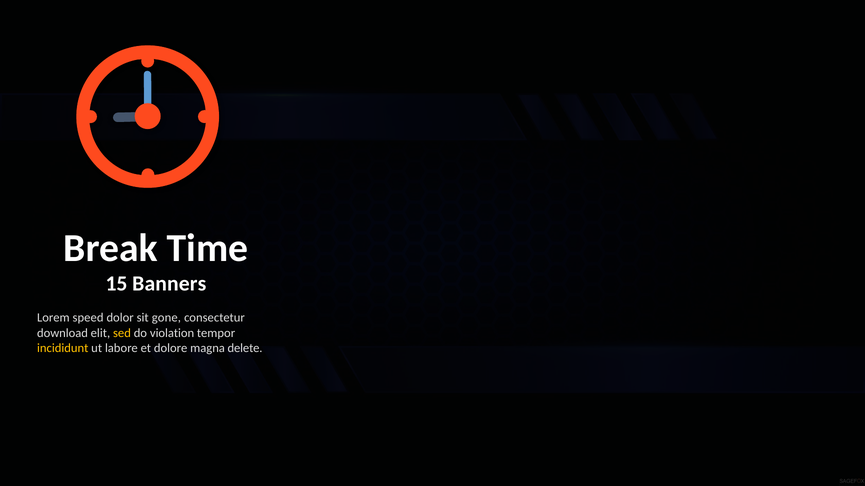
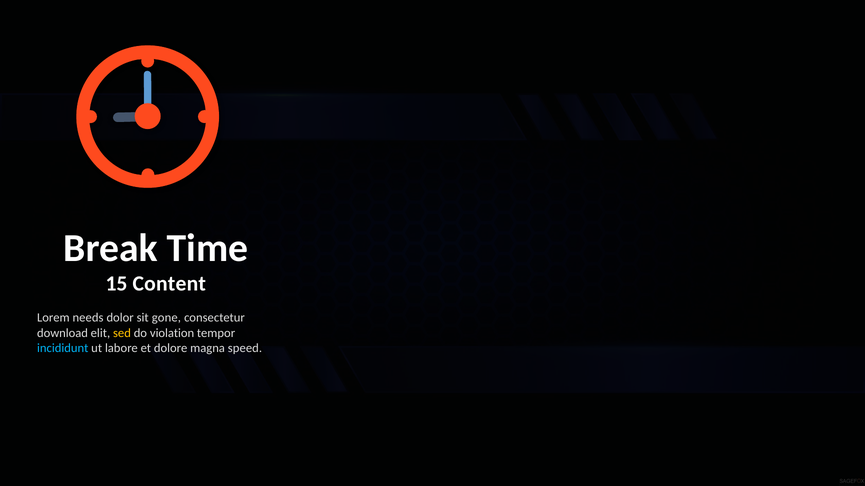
Banners: Banners -> Content
speed: speed -> needs
incididunt colour: yellow -> light blue
delete: delete -> speed
